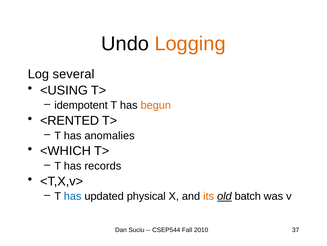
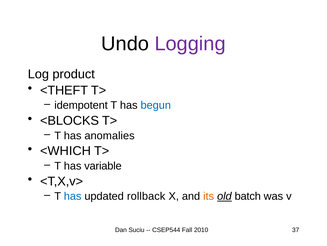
Logging colour: orange -> purple
several: several -> product
<USING: <USING -> <THEFT
begun colour: orange -> blue
<RENTED: <RENTED -> <BLOCKS
records: records -> variable
physical: physical -> rollback
